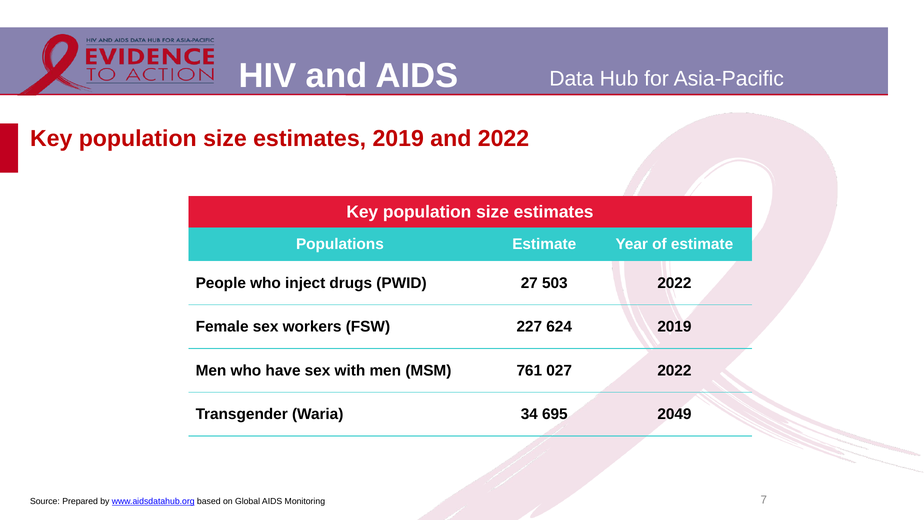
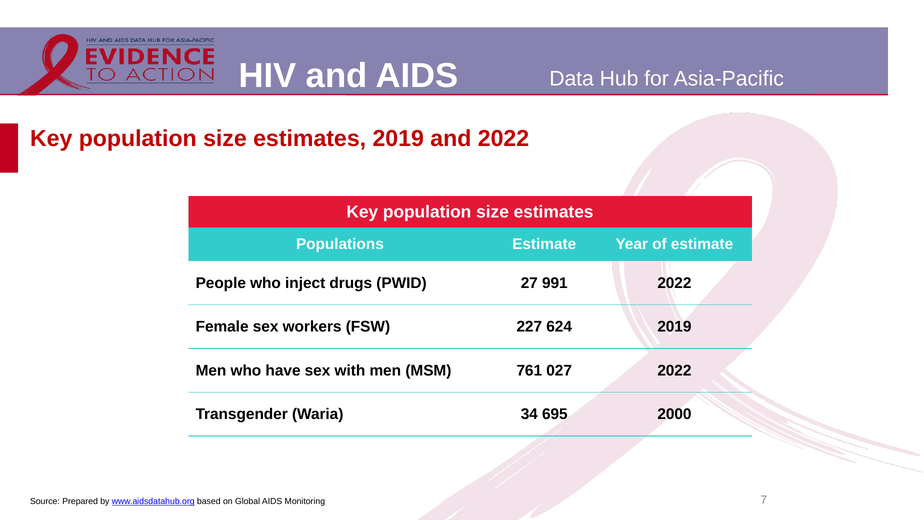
503: 503 -> 991
2049: 2049 -> 2000
